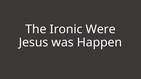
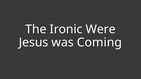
Happen: Happen -> Coming
